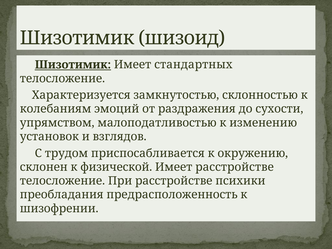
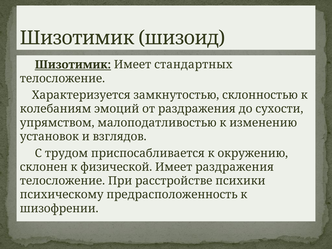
Имеет расстройстве: расстройстве -> раздражения
преобладания: преобладания -> психическому
